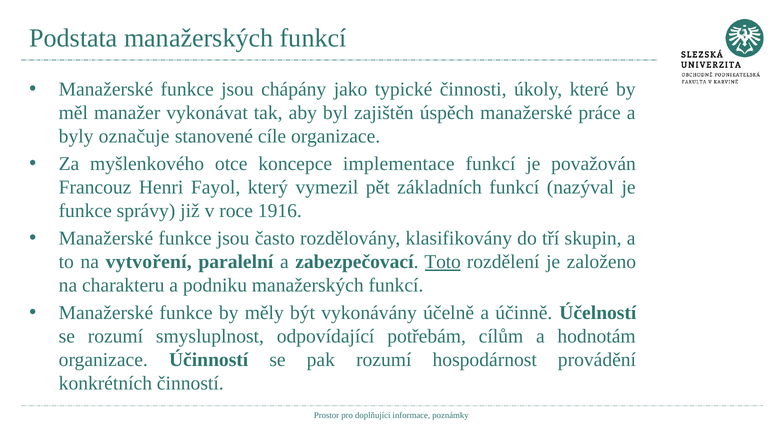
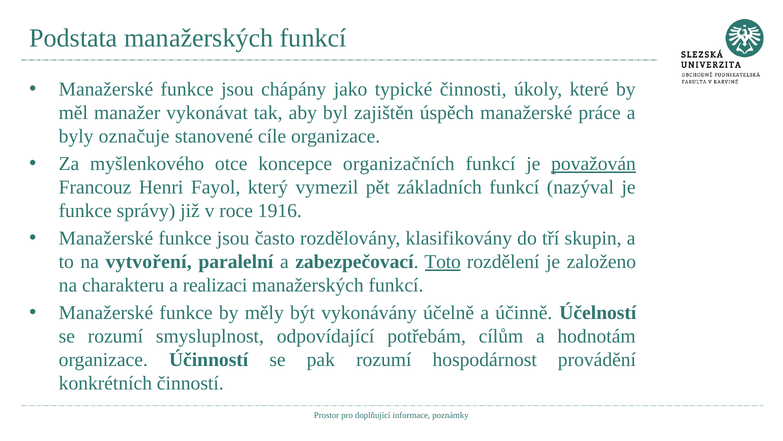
implementace: implementace -> organizačních
považován underline: none -> present
podniku: podniku -> realizaci
